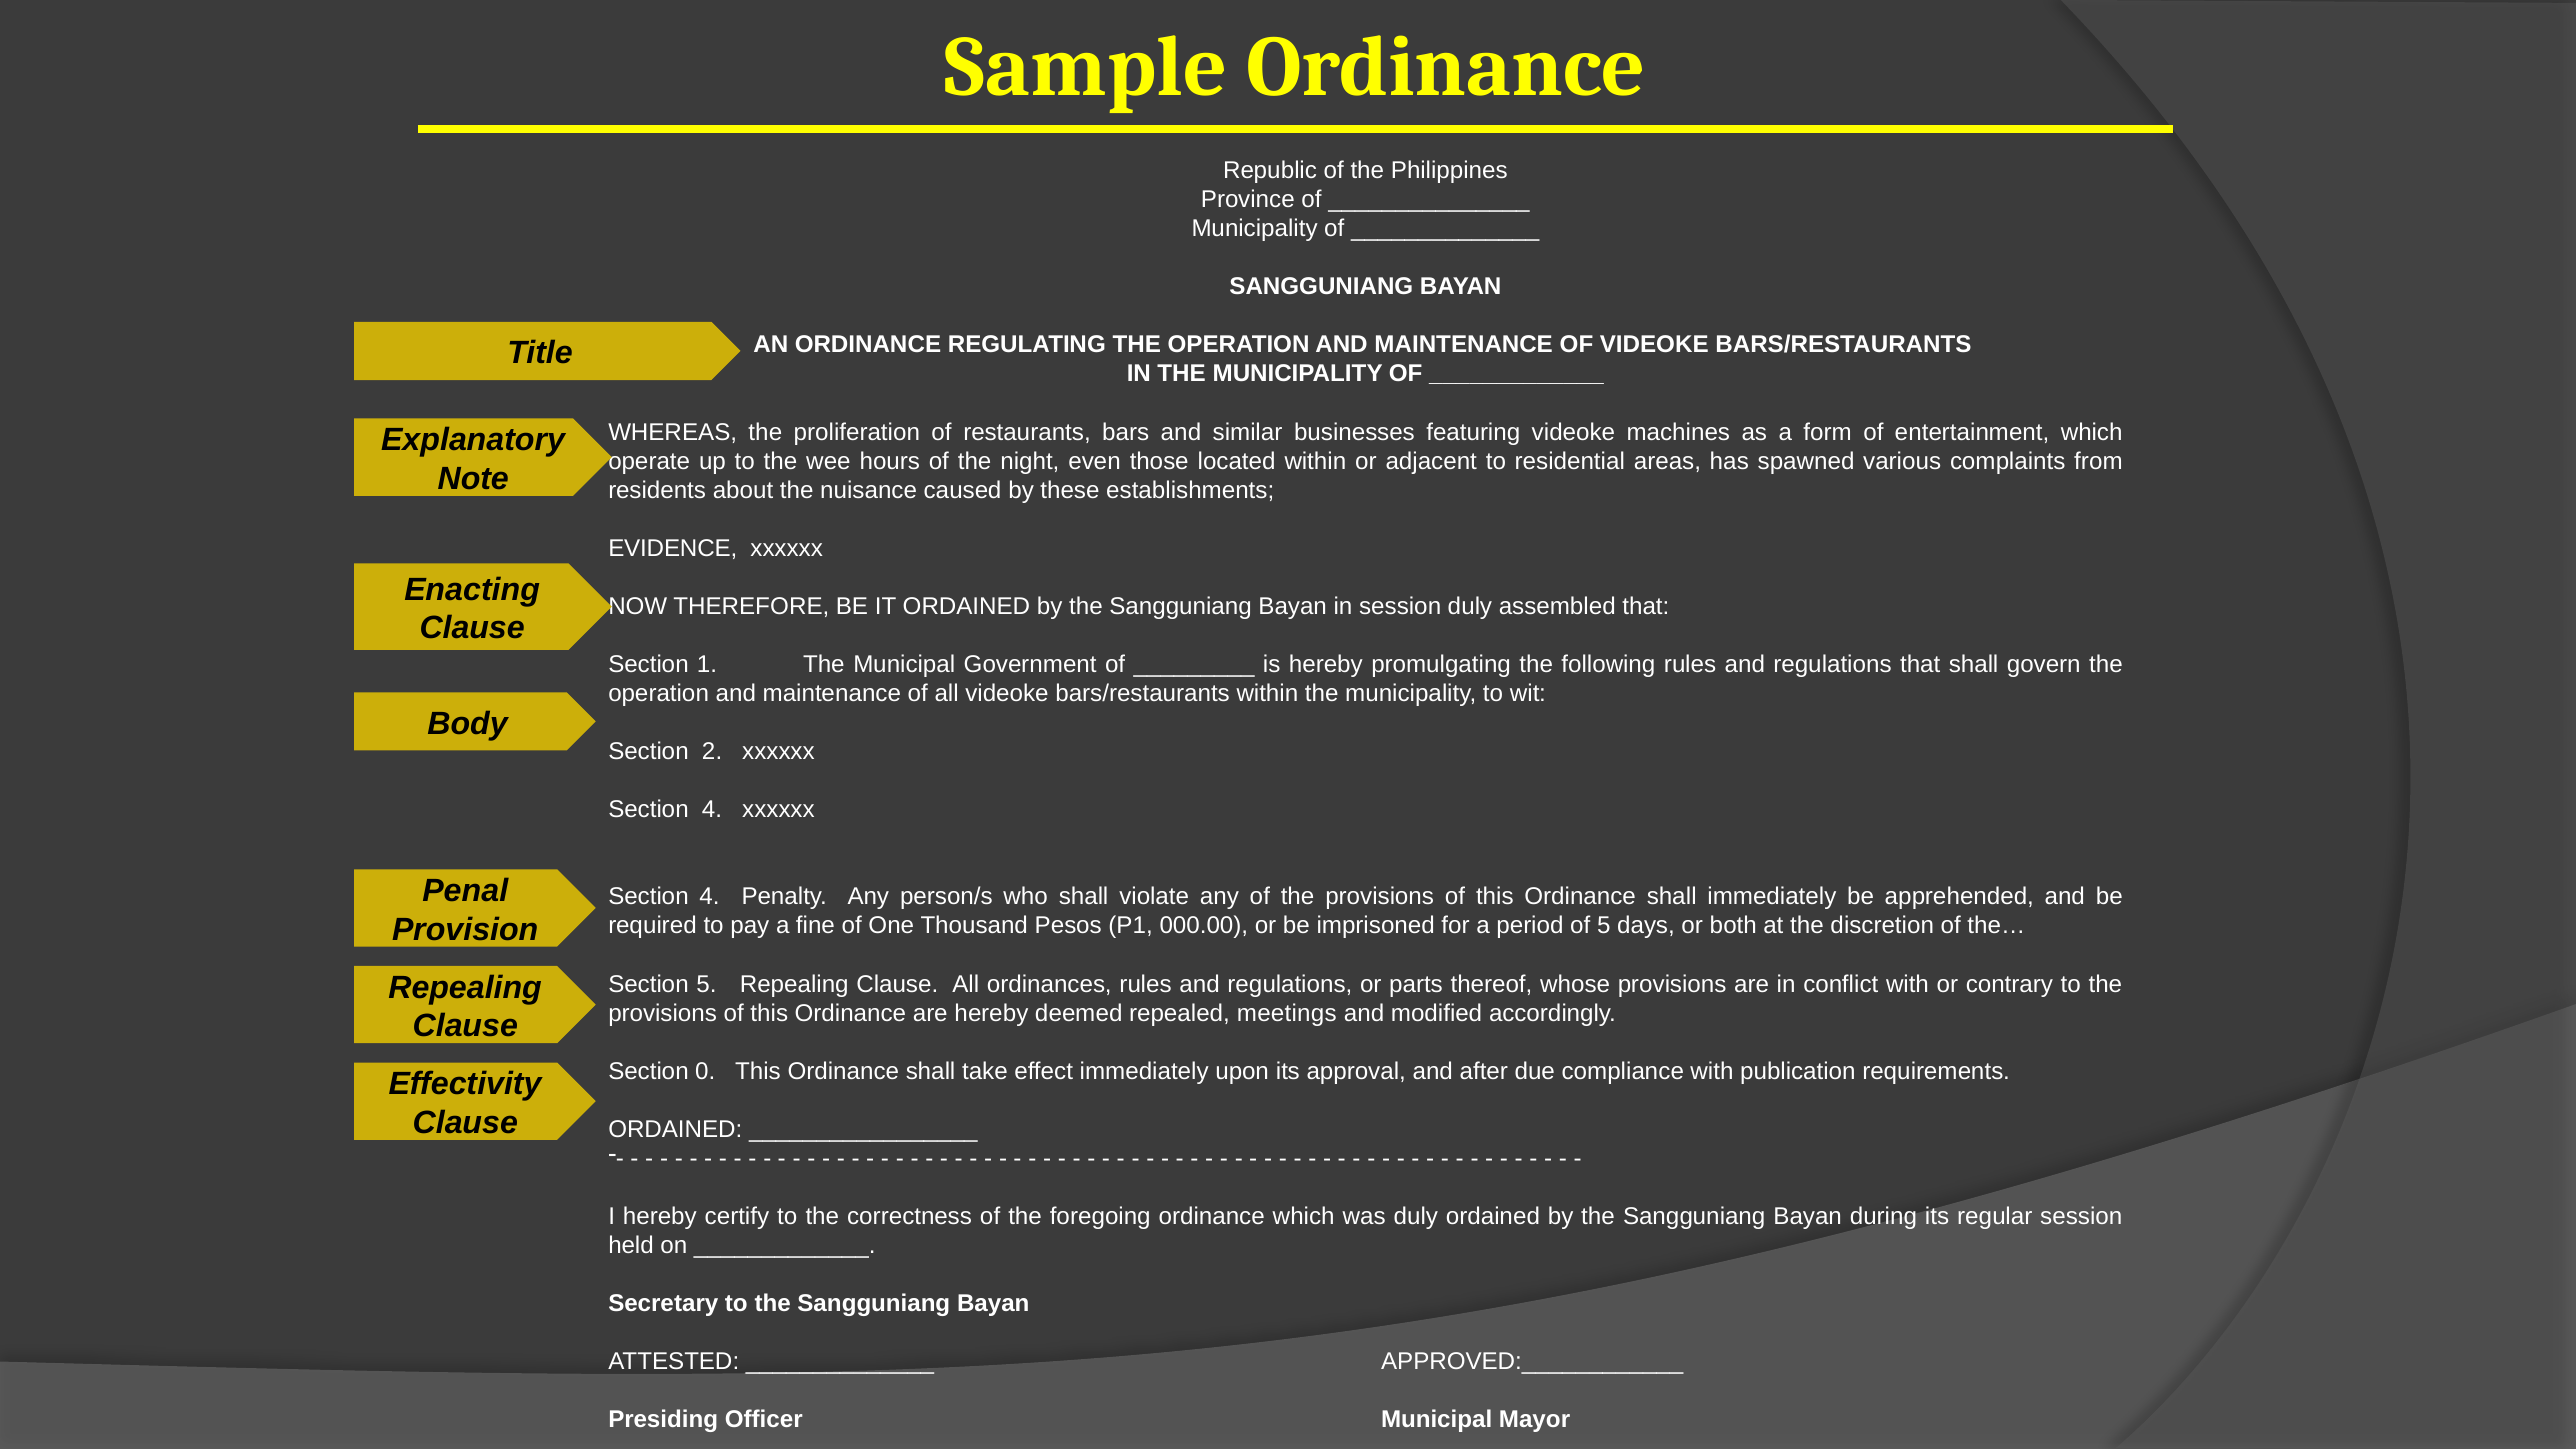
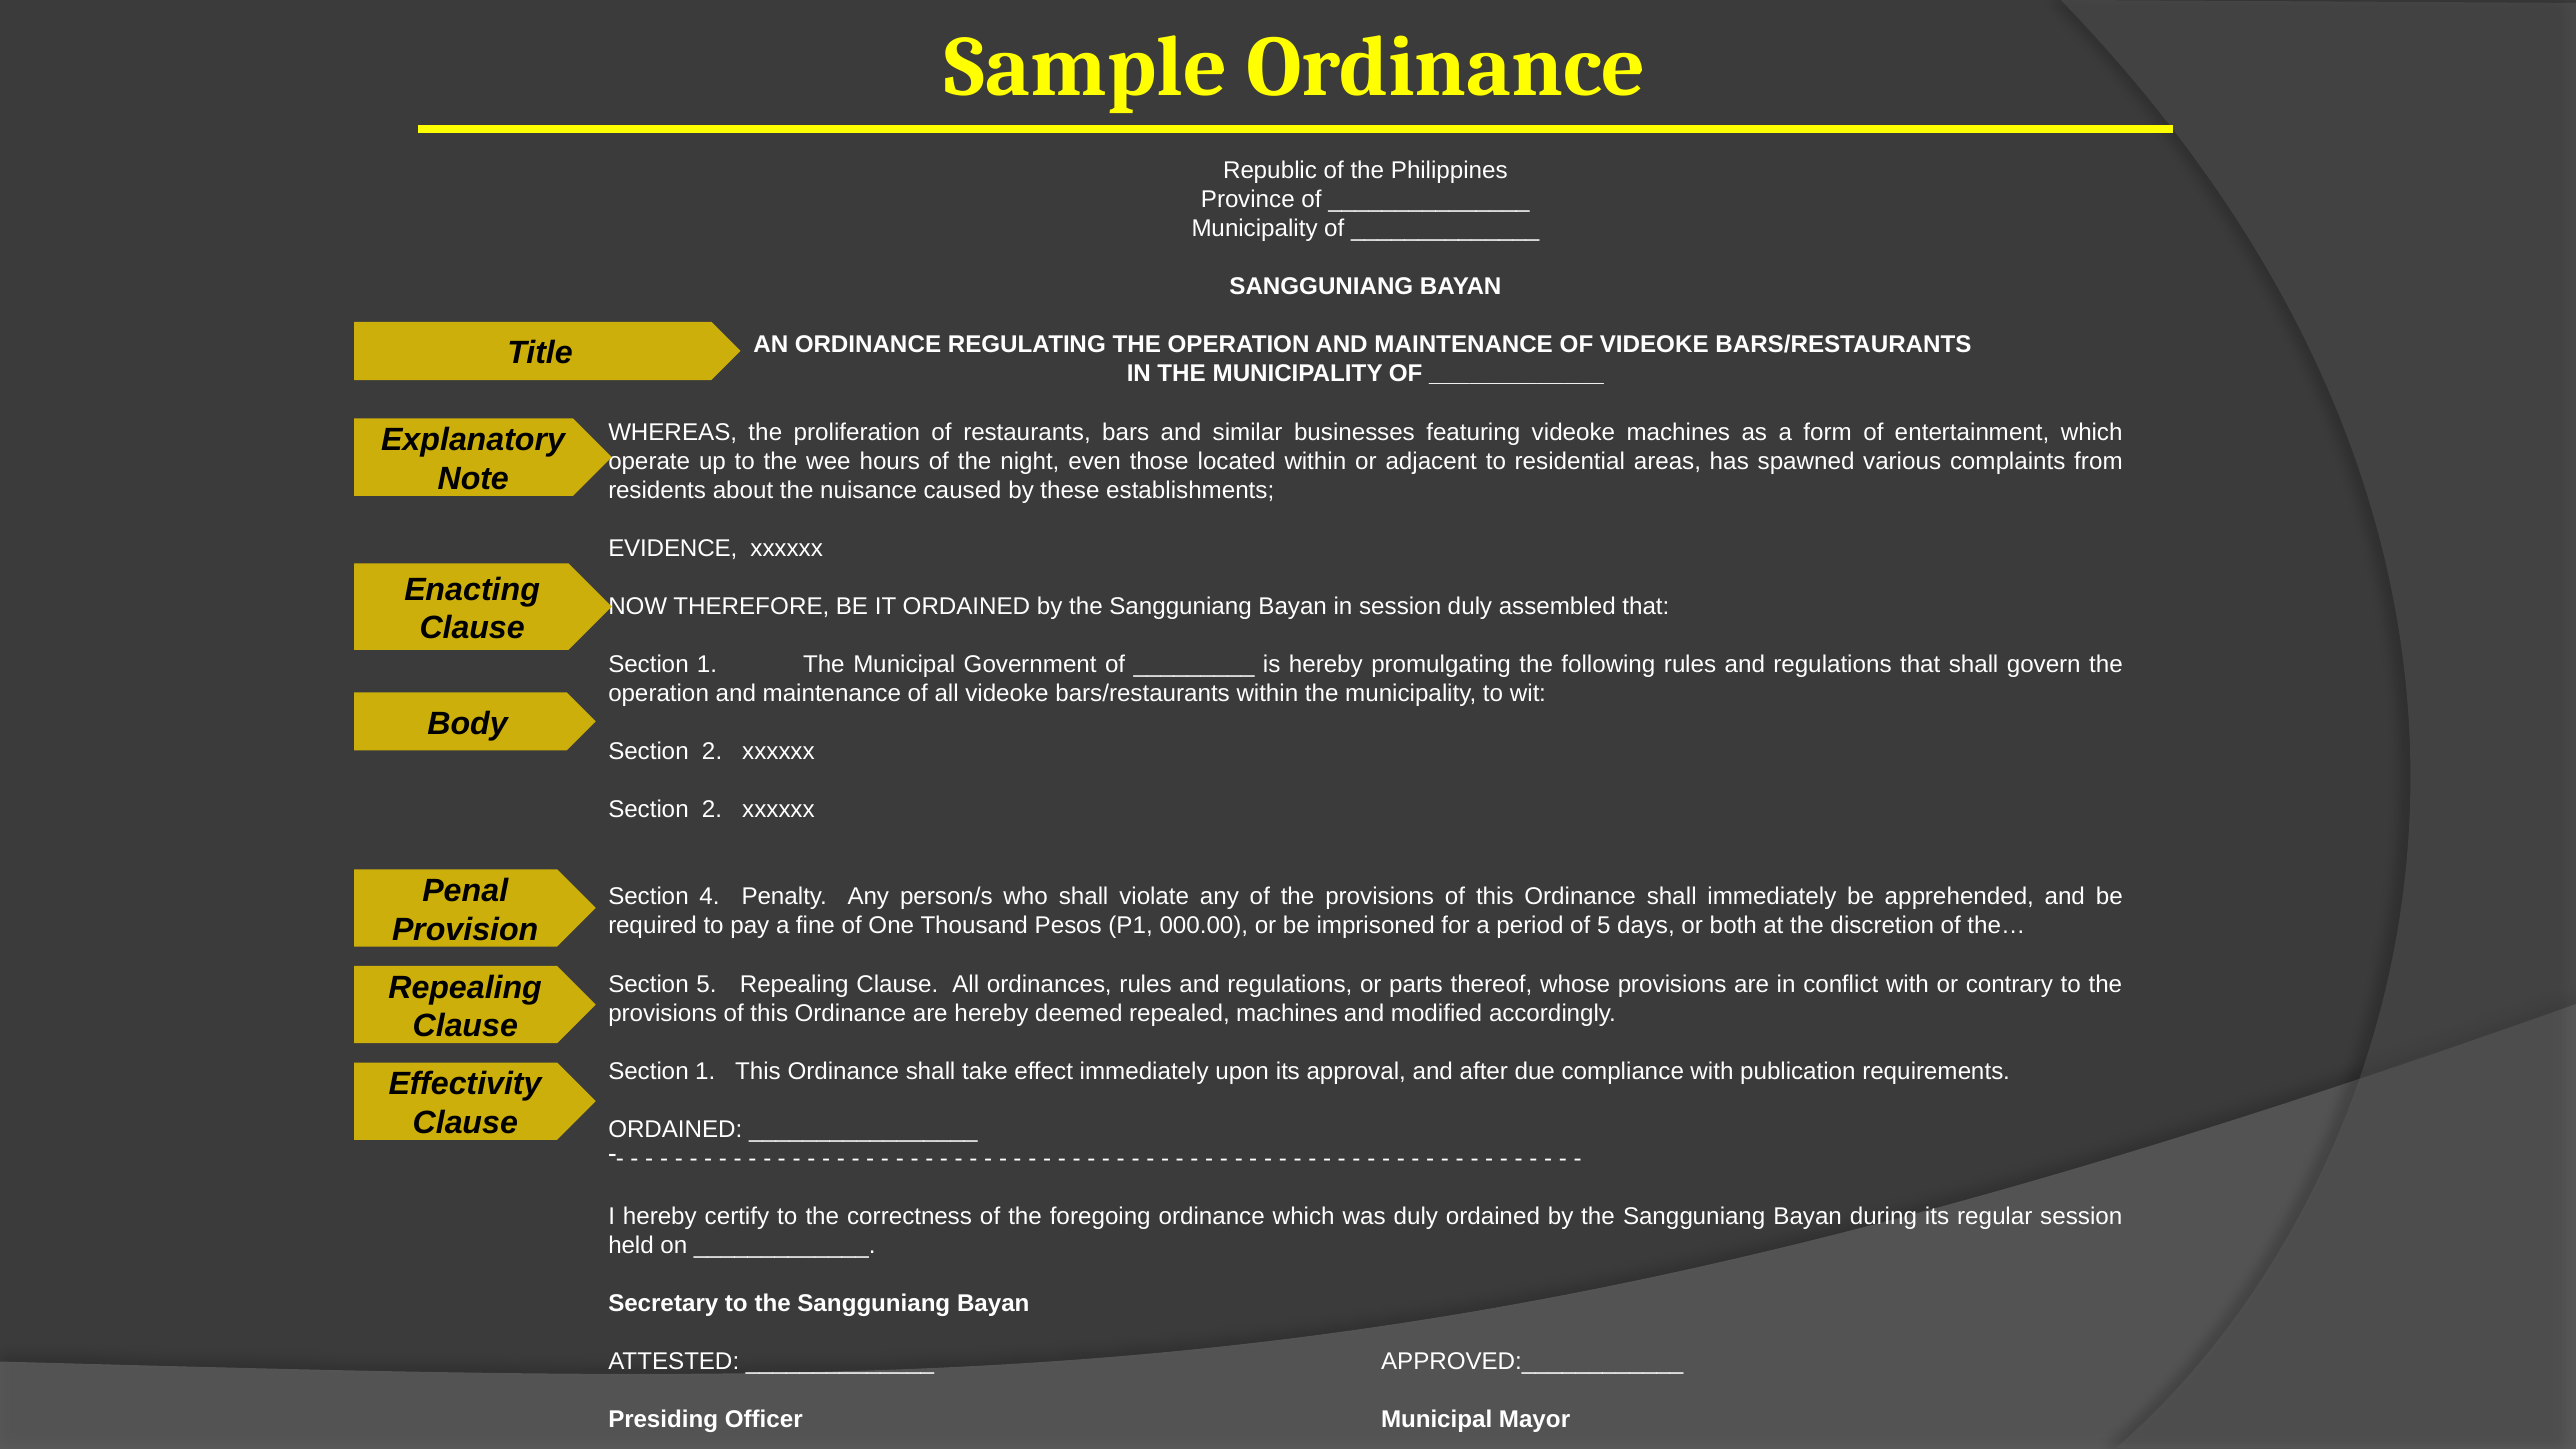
4 at (712, 810): 4 -> 2
repealed meetings: meetings -> machines
0 at (705, 1071): 0 -> 1
